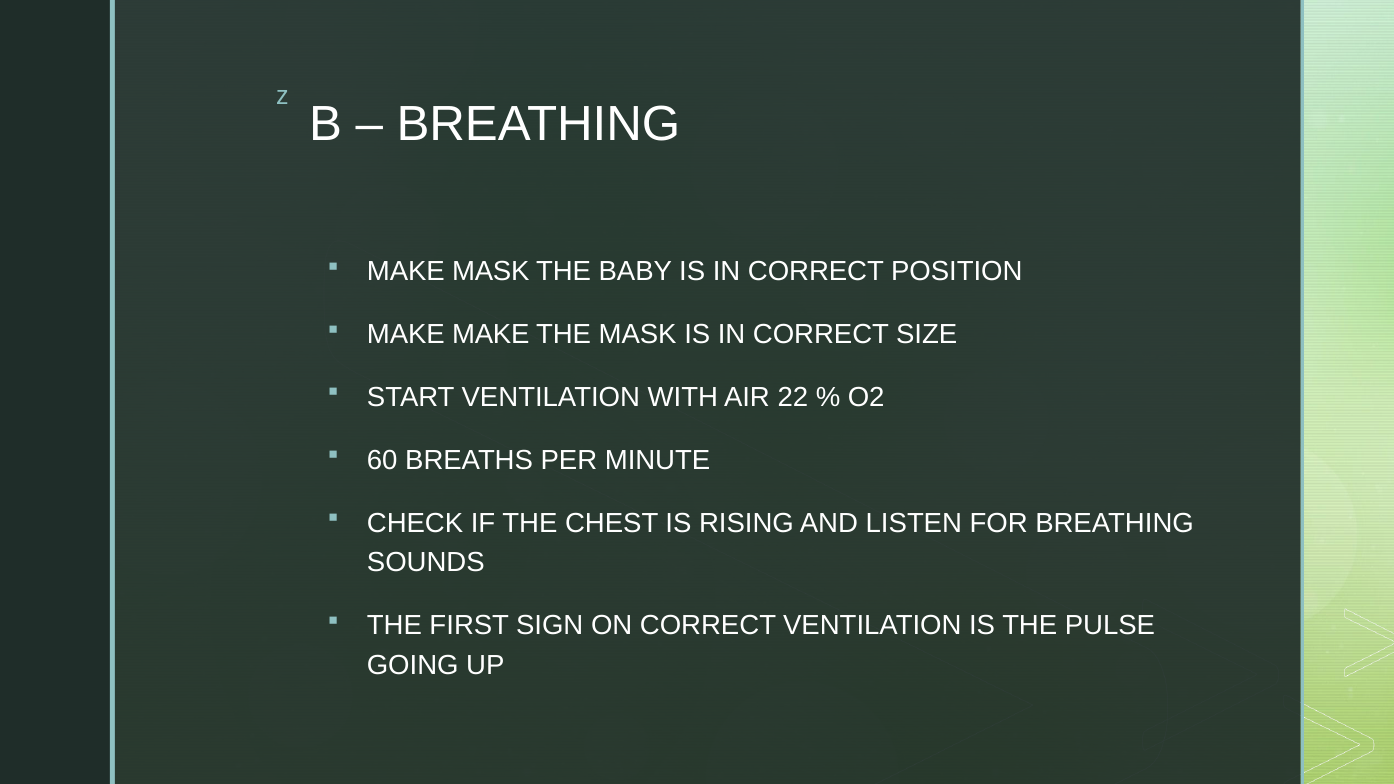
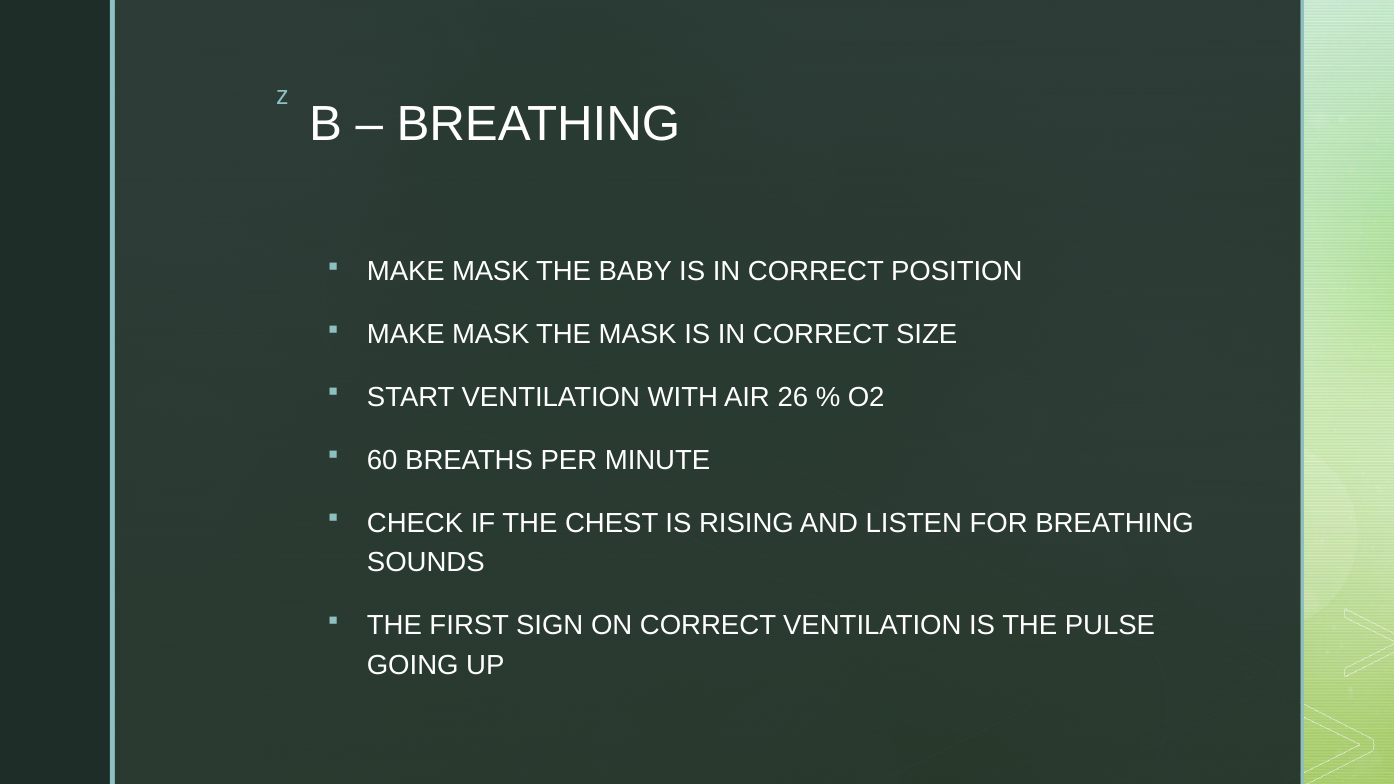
MAKE at (491, 334): MAKE -> MASK
22: 22 -> 26
